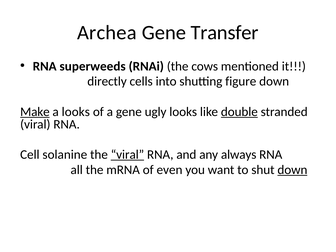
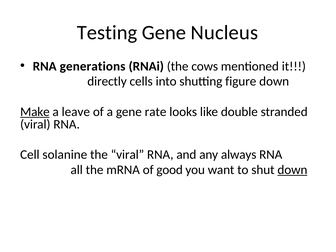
Archea: Archea -> Testing
Transfer: Transfer -> Nucleus
superweeds: superweeds -> generations
a looks: looks -> leave
ugly: ugly -> rate
double underline: present -> none
viral at (127, 155) underline: present -> none
even: even -> good
